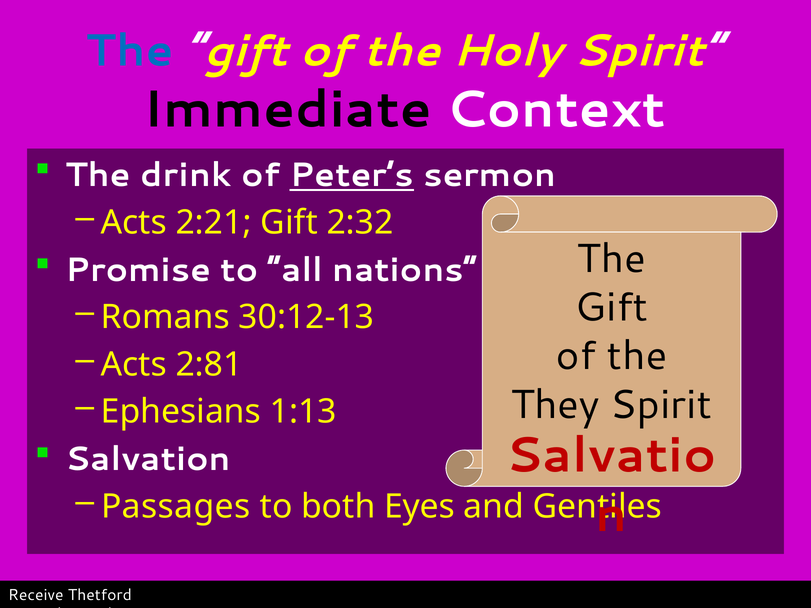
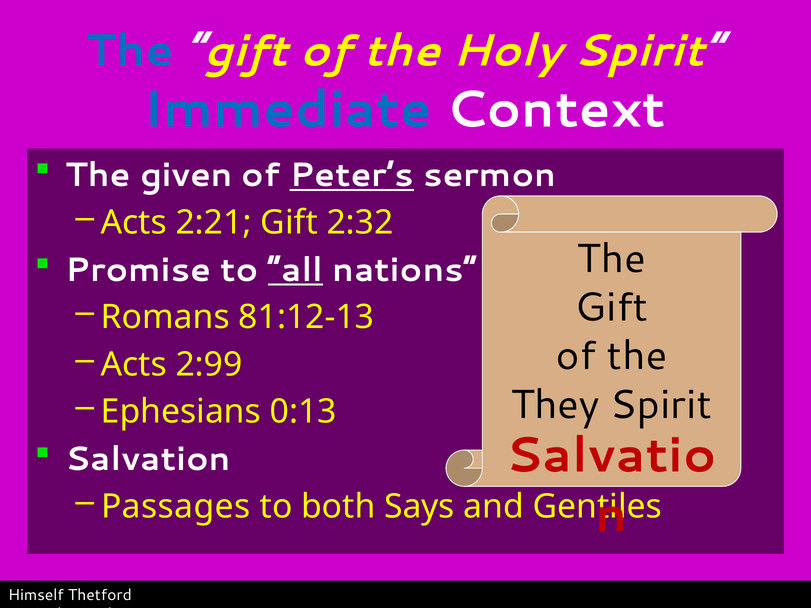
Immediate colour: black -> blue
drink: drink -> given
all underline: none -> present
30:12-13: 30:12-13 -> 81:12-13
2:81: 2:81 -> 2:99
1:13: 1:13 -> 0:13
Eyes: Eyes -> Says
Receive: Receive -> Himself
